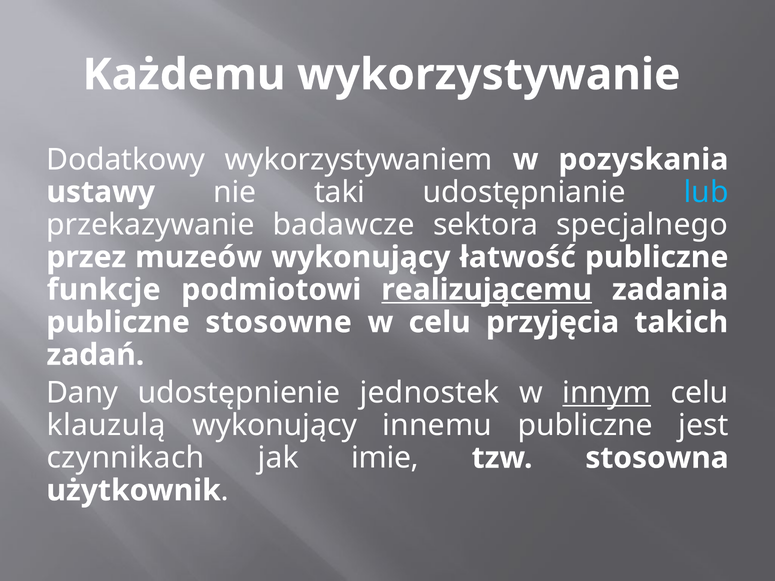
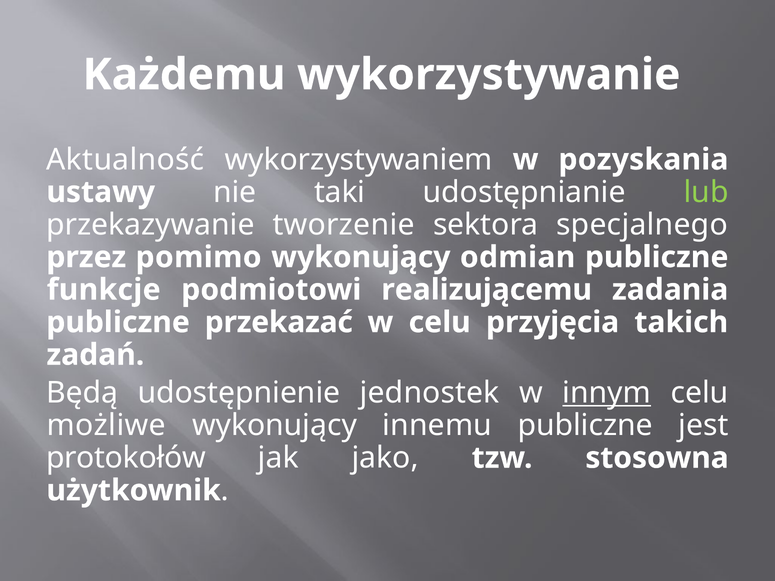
Dodatkowy: Dodatkowy -> Aktualność
lub colour: light blue -> light green
badawcze: badawcze -> tworzenie
muzeów: muzeów -> pomimo
łatwość: łatwość -> odmian
realizującemu underline: present -> none
stosowne: stosowne -> przekazać
Dany: Dany -> Będą
klauzulą: klauzulą -> możliwe
czynnikach: czynnikach -> protokołów
imie: imie -> jako
